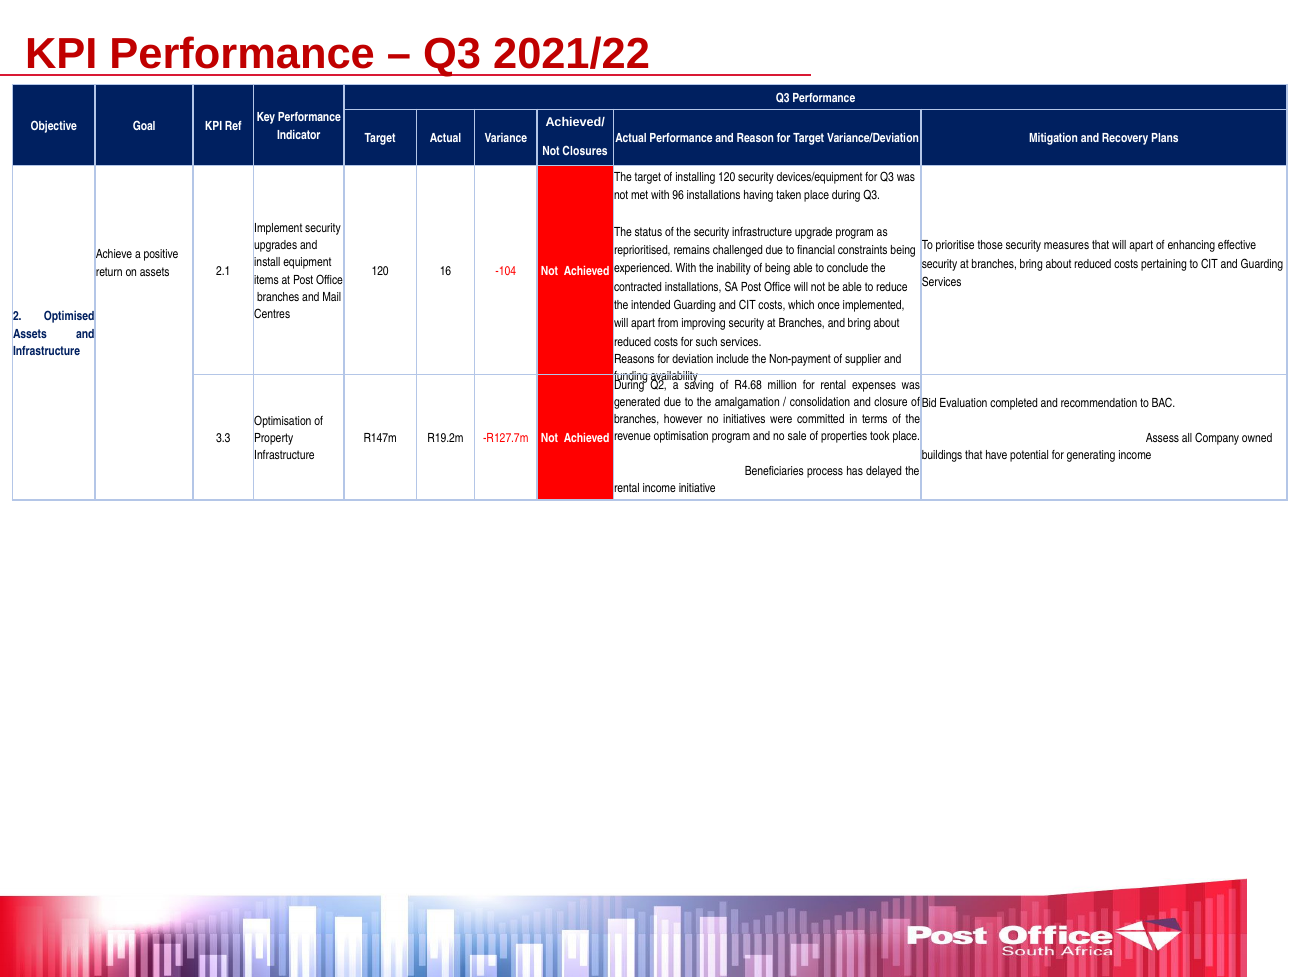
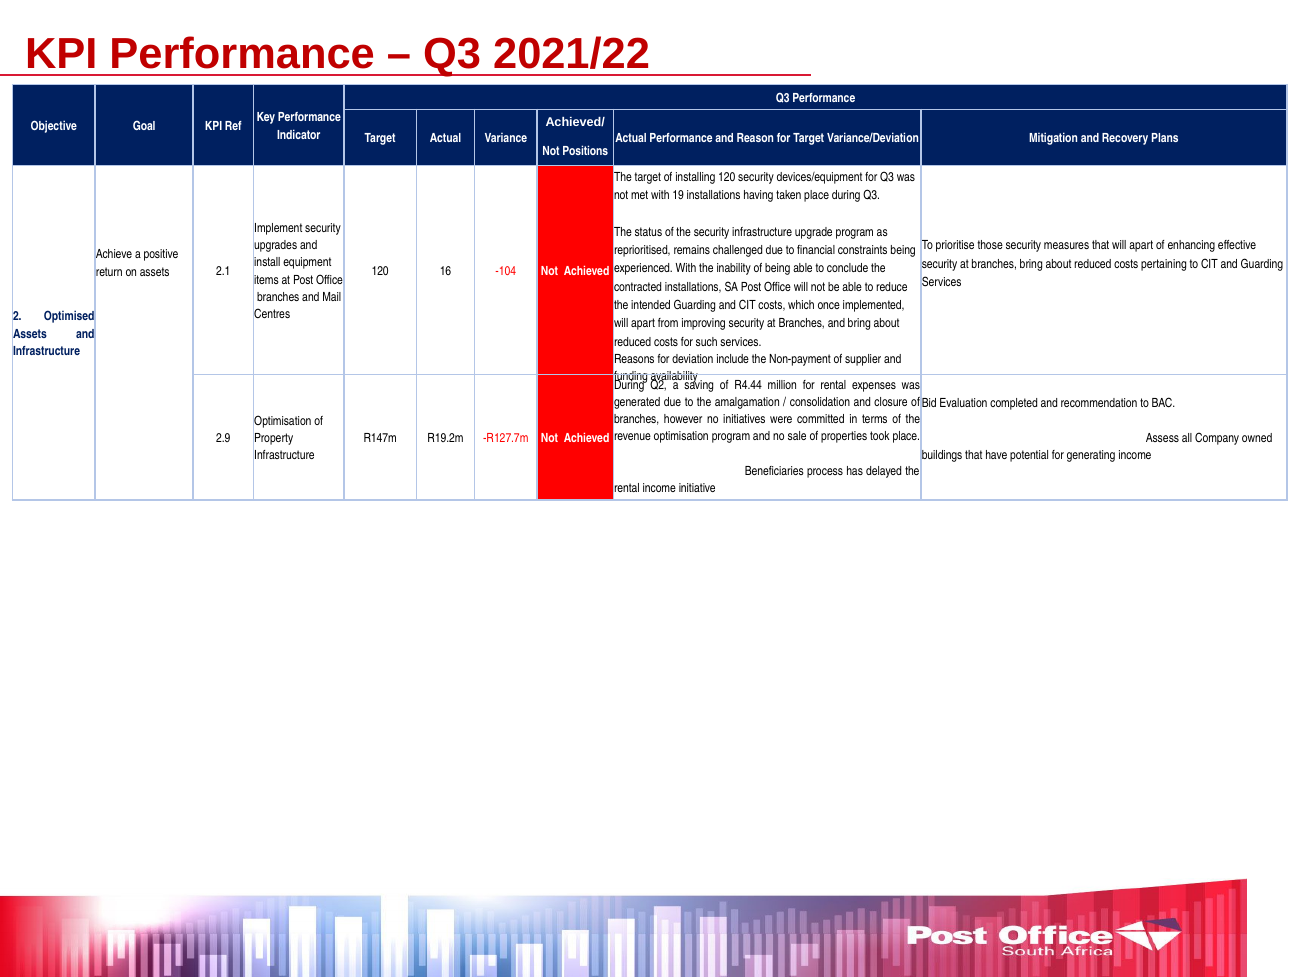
Closures: Closures -> Positions
96: 96 -> 19
R4.68: R4.68 -> R4.44
3.3: 3.3 -> 2.9
